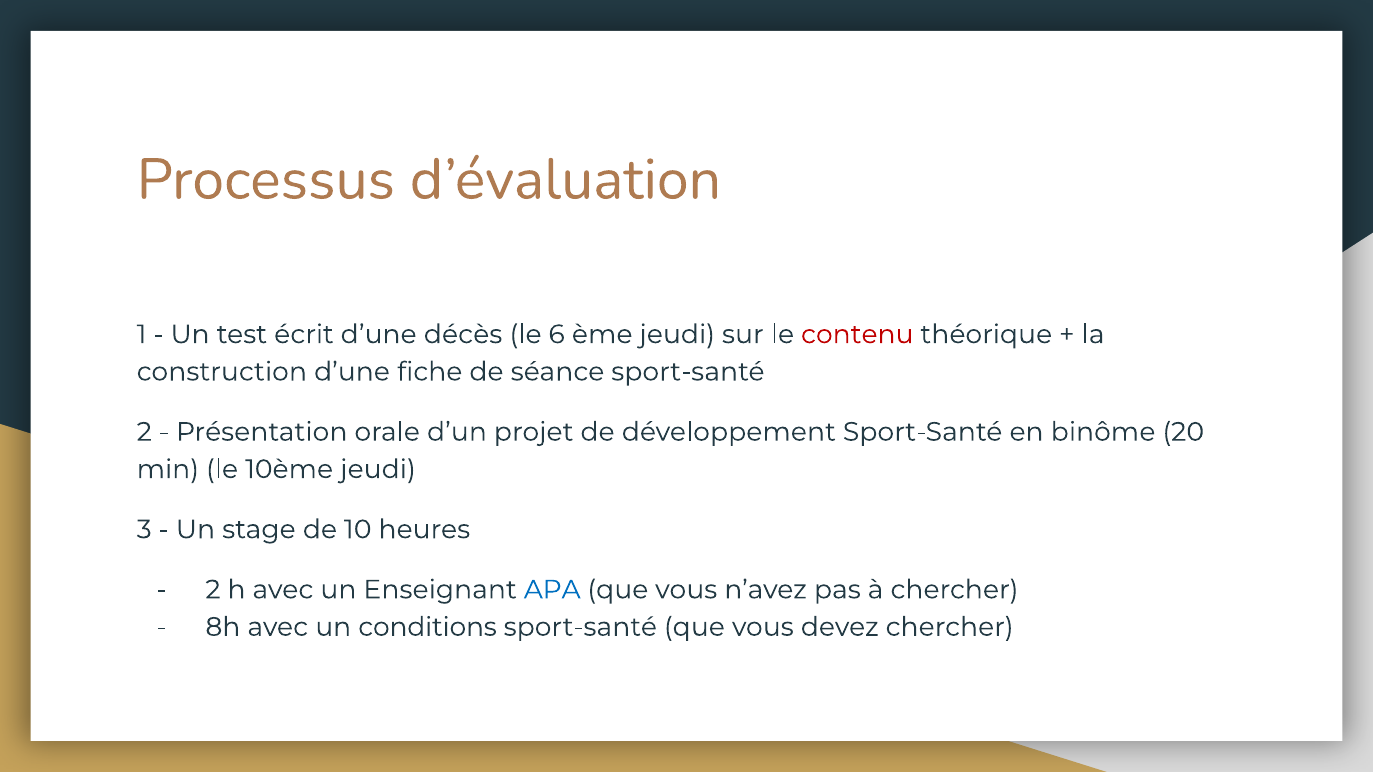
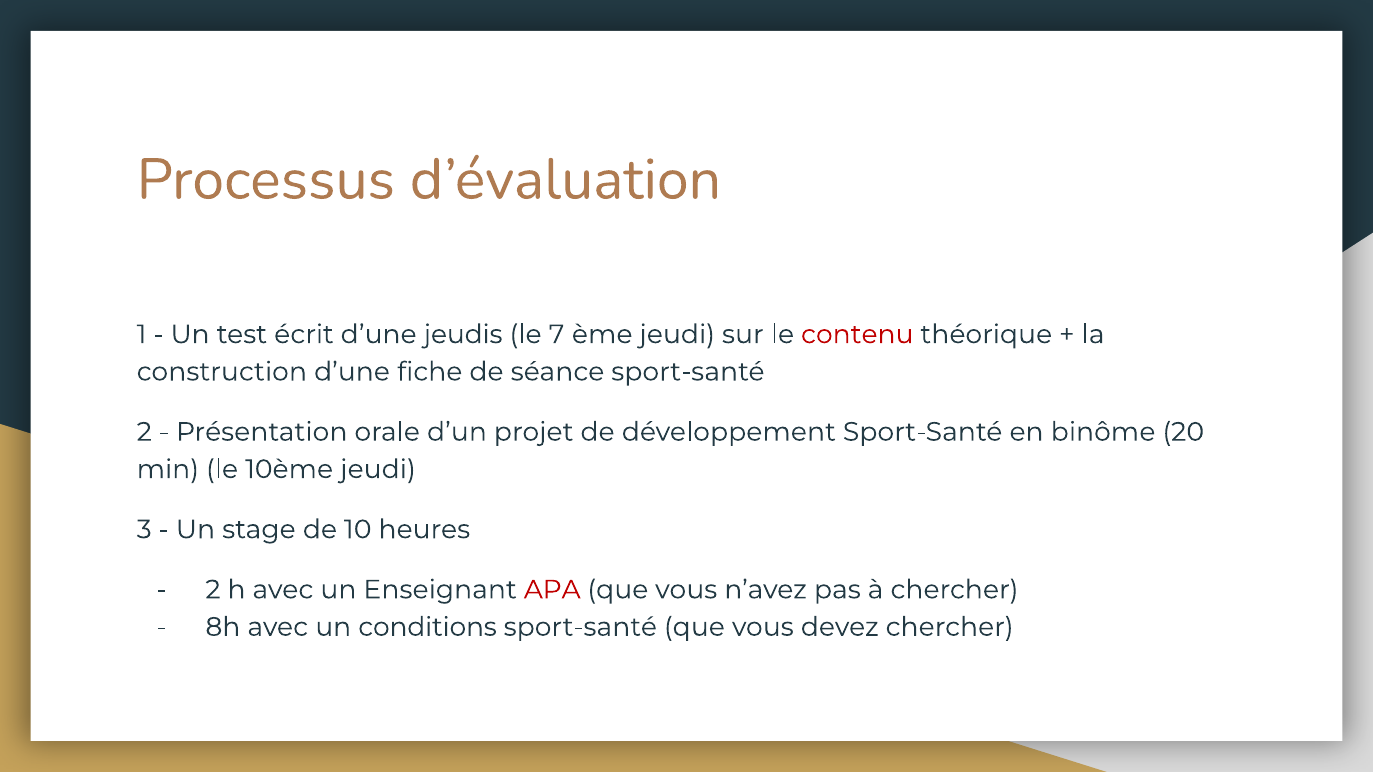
décès: décès -> jeudis
6: 6 -> 7
APA colour: blue -> red
